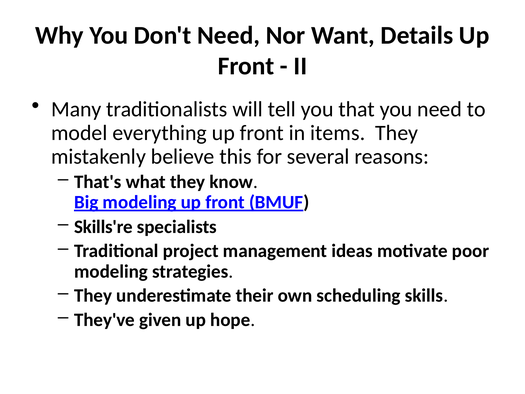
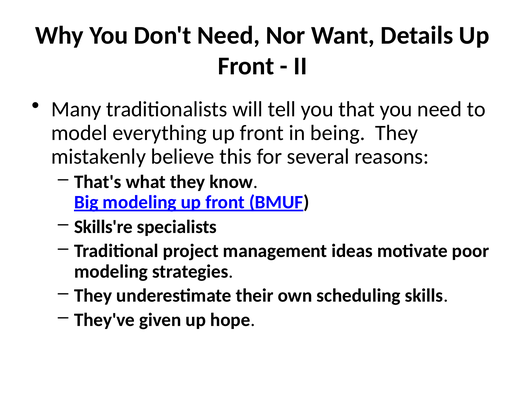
items: items -> being
